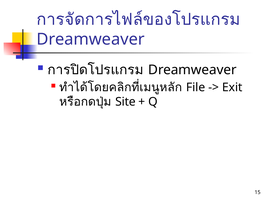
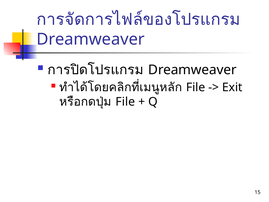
Site at (125, 102): Site -> File
